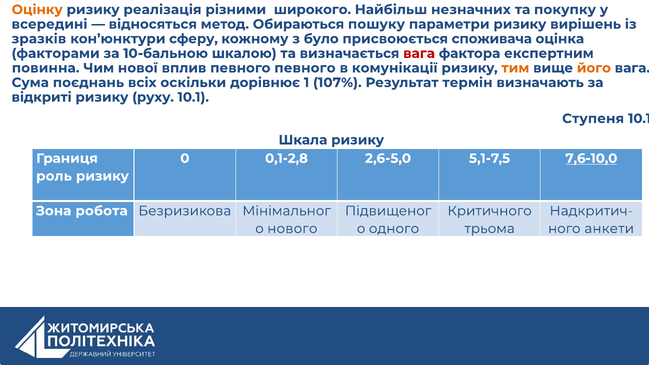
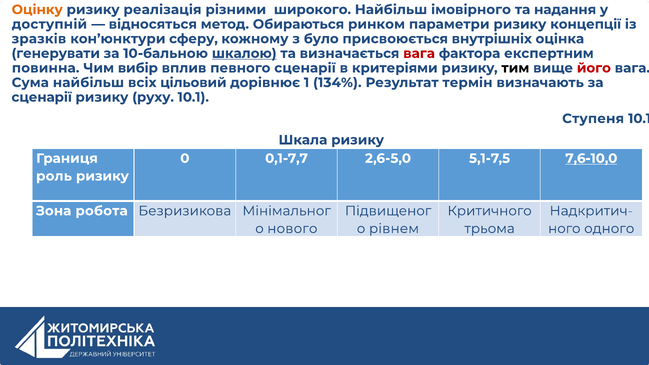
незначних: незначних -> імовірного
покупку: покупку -> надання
всередині: всередині -> доступній
пошуку: пошуку -> ринком
вирішень: вирішень -> концепції
споживача: споживача -> внутрішніх
факторами: факторами -> генерувати
шкалою underline: none -> present
нової: нової -> вибір
певного певного: певного -> сценарії
комунікації: комунікації -> критеріями
тим colour: orange -> black
його colour: orange -> red
Сума поєднань: поєднань -> найбільш
оскільки: оскільки -> цільовий
107%: 107% -> 134%
відкриті at (42, 97): відкриті -> сценарії
0,1-2,8: 0,1-2,8 -> 0,1-7,7
одного: одного -> рівнем
анкети: анкети -> одного
